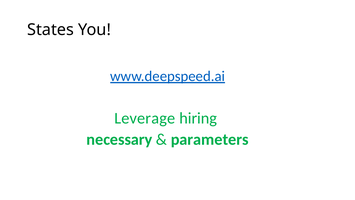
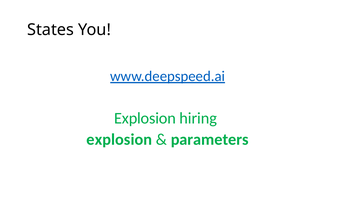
Leverage at (145, 118): Leverage -> Explosion
necessary at (119, 139): necessary -> explosion
